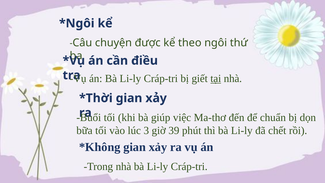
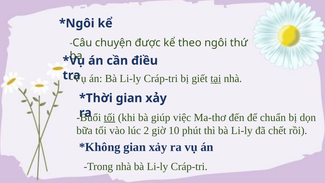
tối at (109, 117) underline: none -> present
3: 3 -> 2
39: 39 -> 10
